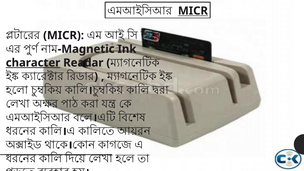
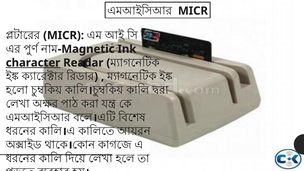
MICR at (193, 11) underline: present -> none
